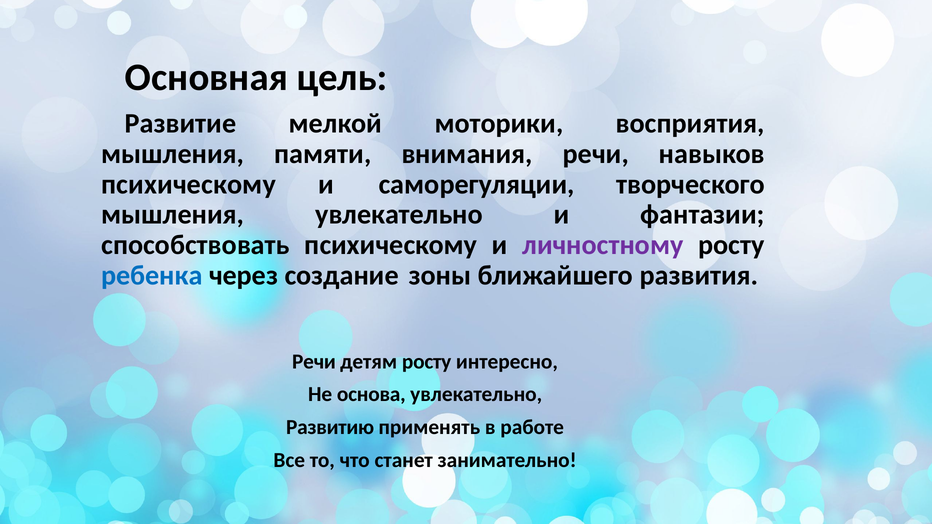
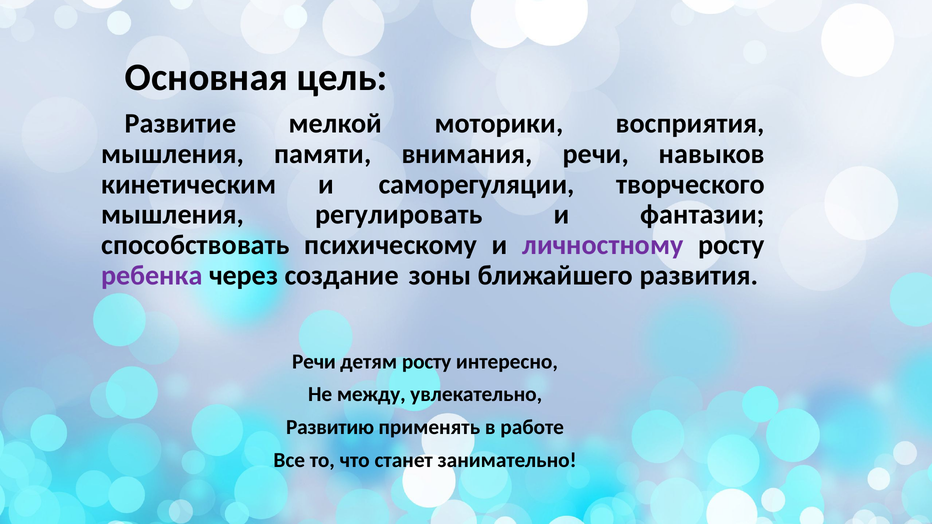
психическому at (189, 184): психическому -> кинетическим
мышления увлекательно: увлекательно -> регулировать
ребенка colour: blue -> purple
основа: основа -> между
